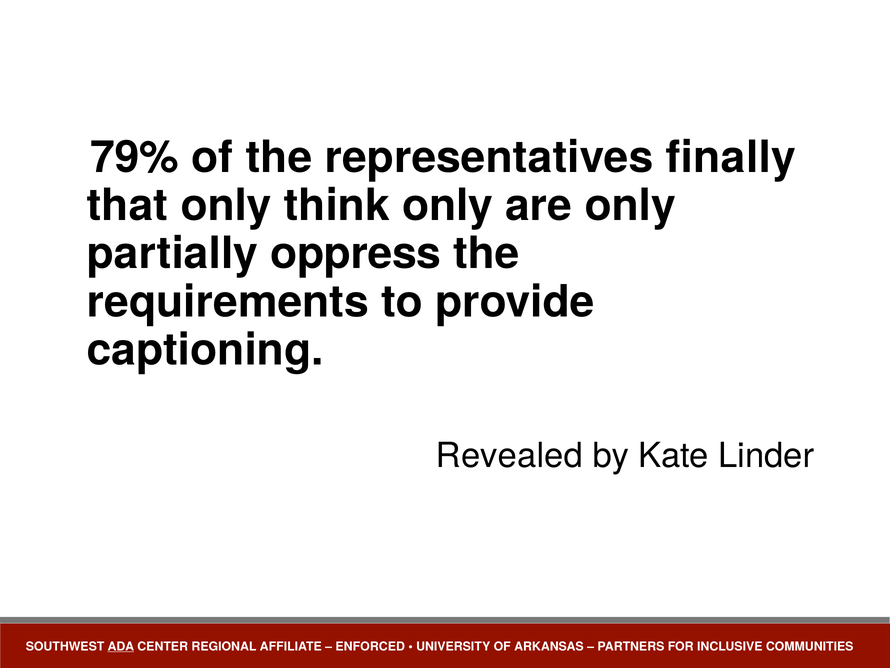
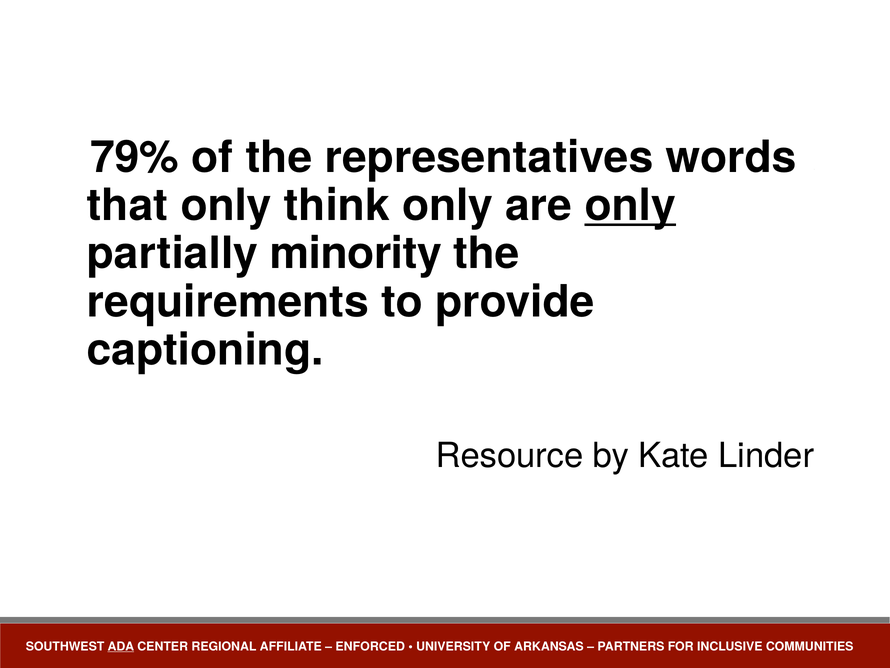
finally: finally -> words
only at (630, 205) underline: none -> present
oppress: oppress -> minority
Revealed: Revealed -> Resource
